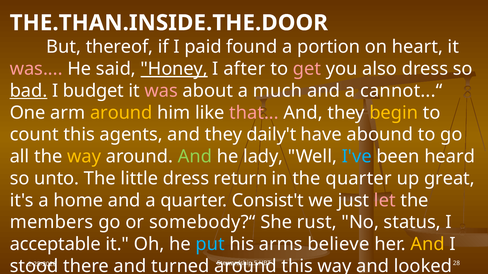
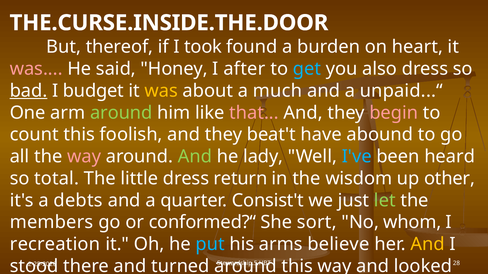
THE.THAN.INSIDE.THE.DOOR: THE.THAN.INSIDE.THE.DOOR -> THE.CURSE.INSIDE.THE.DOOR
paid: paid -> took
portion: portion -> burden
Honey underline: present -> none
get colour: pink -> light blue
was at (161, 91) colour: pink -> yellow
cannot...“: cannot...“ -> unpaid...“
around at (121, 113) colour: yellow -> light green
begin colour: yellow -> pink
agents: agents -> foolish
daily't: daily't -> beat't
way at (84, 157) colour: yellow -> pink
unto: unto -> total
the quarter: quarter -> wisdom
great: great -> other
home: home -> debts
let colour: pink -> light green
somebody?“: somebody?“ -> conformed?“
rust: rust -> sort
status: status -> whom
acceptable: acceptable -> recreation
